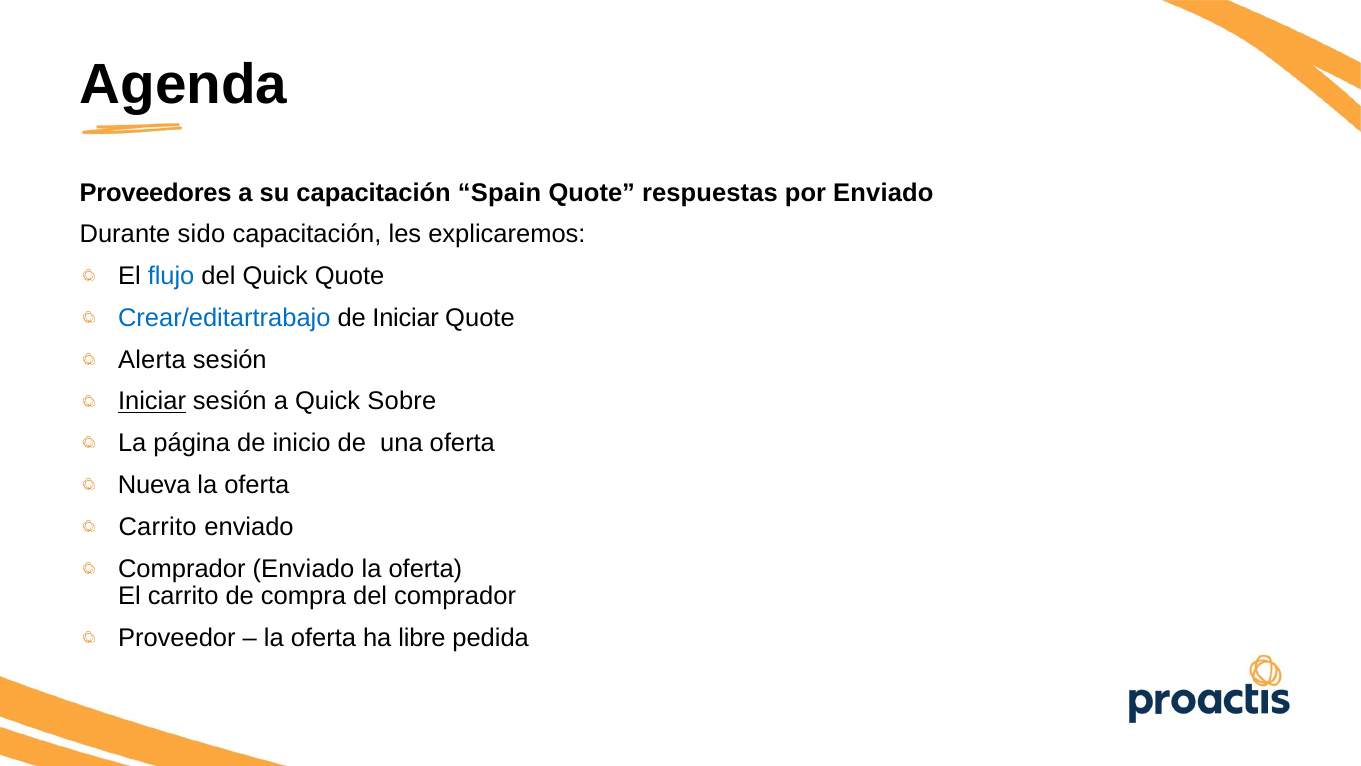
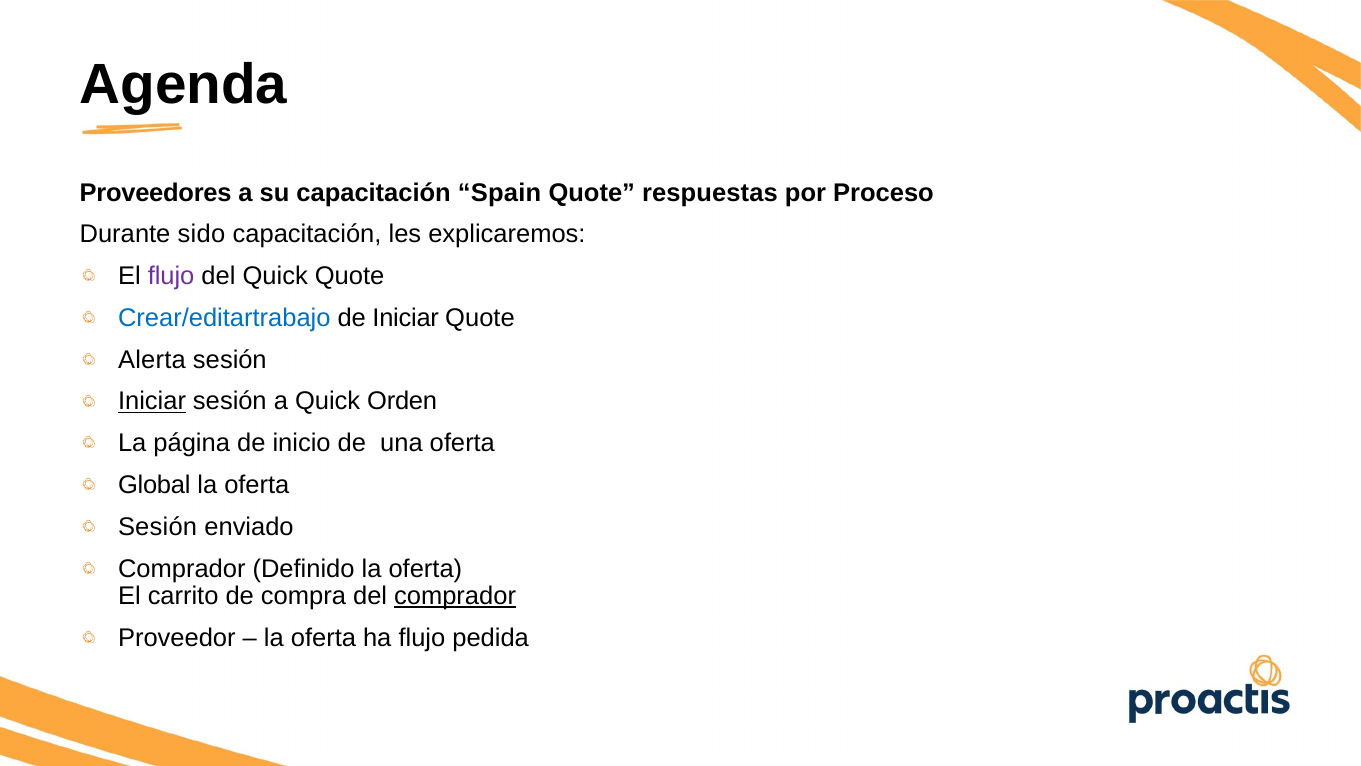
por Enviado: Enviado -> Proceso
flujo at (171, 276) colour: blue -> purple
Sobre: Sobre -> Orden
Nueva: Nueva -> Global
Carrito at (158, 527): Carrito -> Sesión
Comprador Enviado: Enviado -> Definido
comprador at (455, 596) underline: none -> present
ha libre: libre -> flujo
